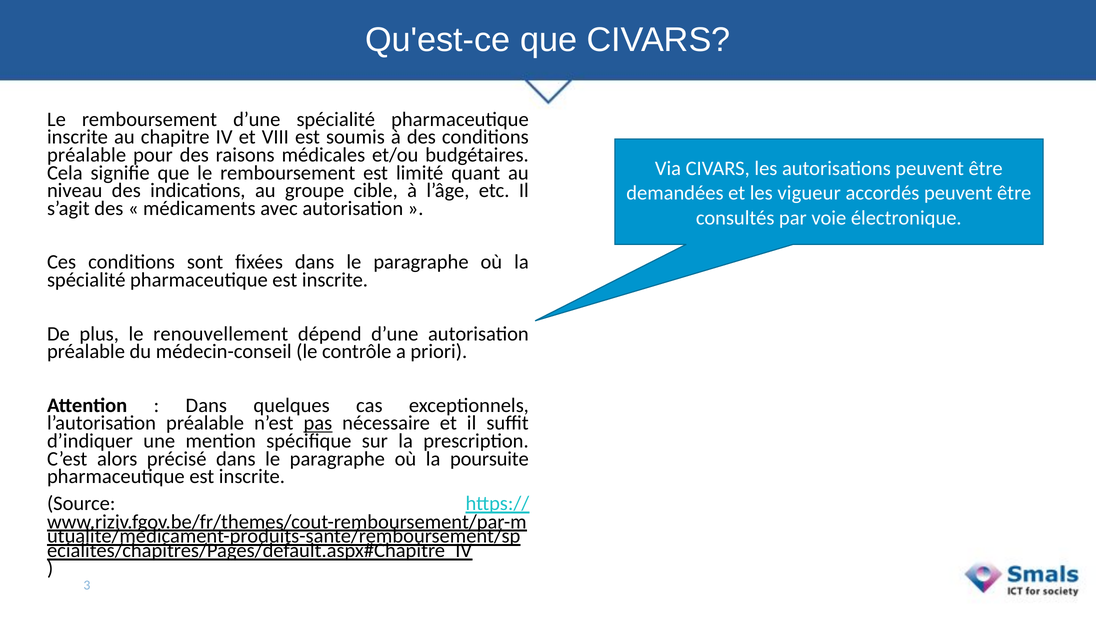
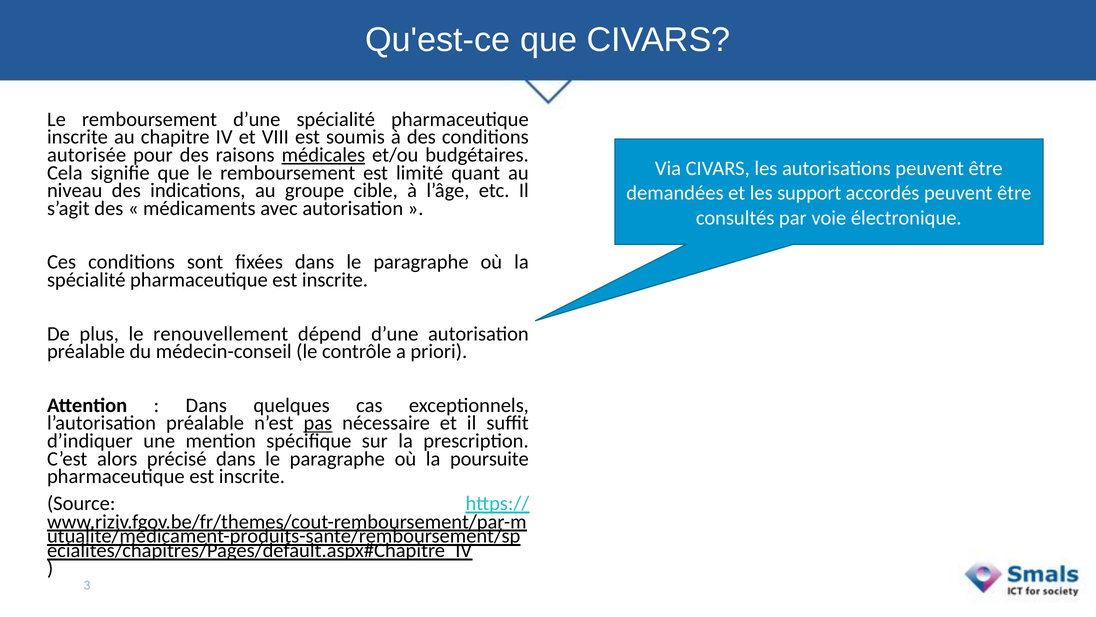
préalable at (87, 155): préalable -> autorisée
médicales underline: none -> present
vigueur: vigueur -> support
